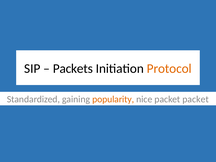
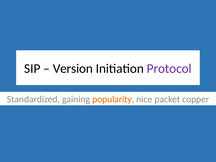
Packets: Packets -> Version
Protocol colour: orange -> purple
packet packet: packet -> copper
